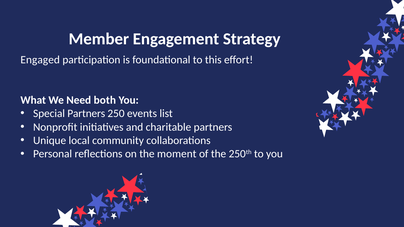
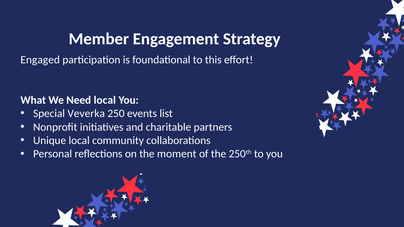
Need both: both -> local
Special Partners: Partners -> Veverka
